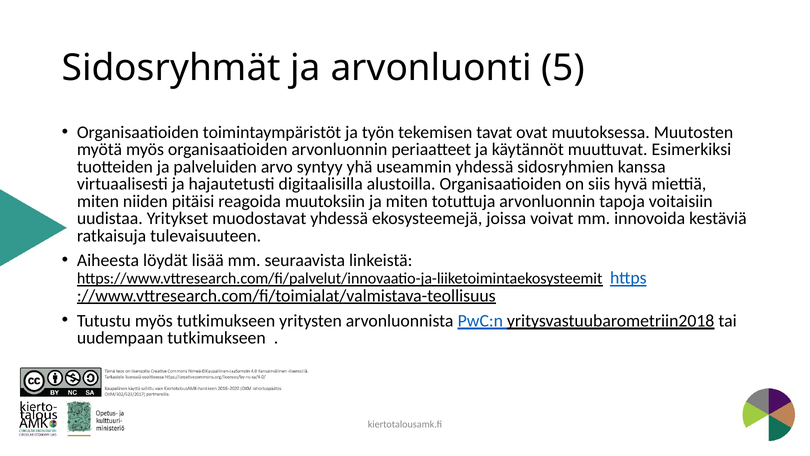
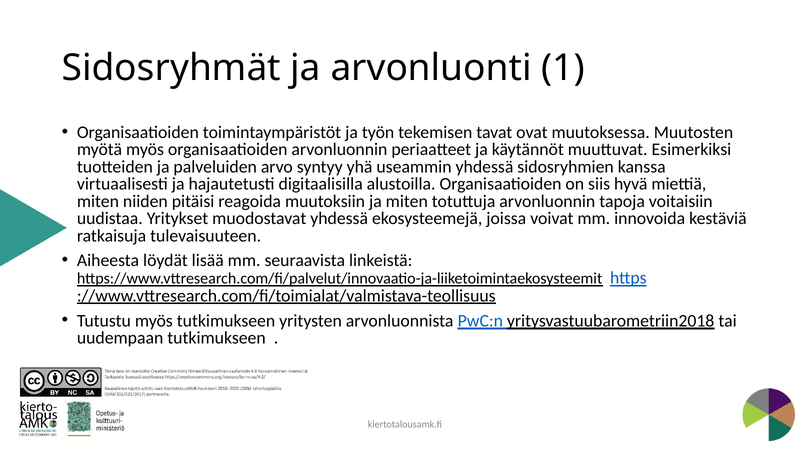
5: 5 -> 1
